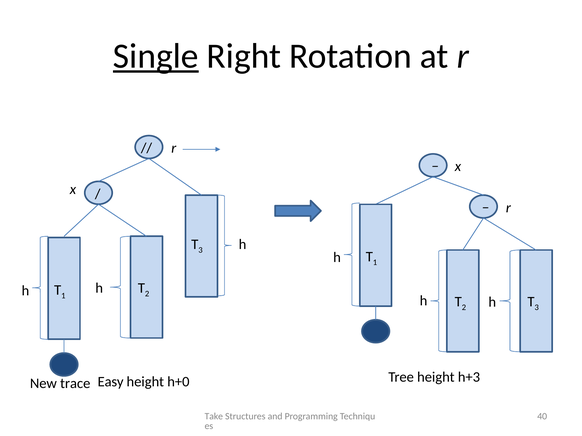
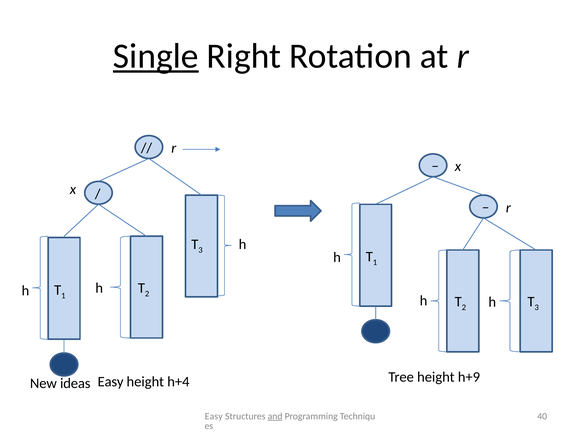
h+0: h+0 -> h+4
h+3: h+3 -> h+9
trace: trace -> ideas
Take at (214, 417): Take -> Easy
and underline: none -> present
